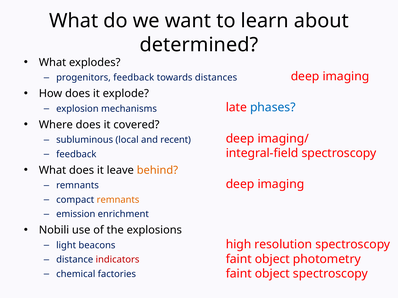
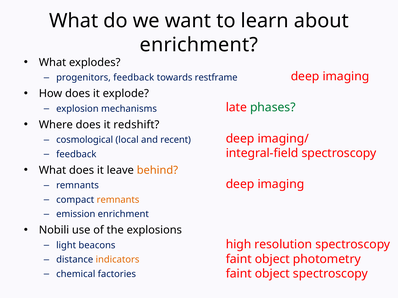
determined at (199, 45): determined -> enrichment
distances: distances -> restframe
phases colour: blue -> green
covered: covered -> redshift
subluminous: subluminous -> cosmological
indicators colour: red -> orange
